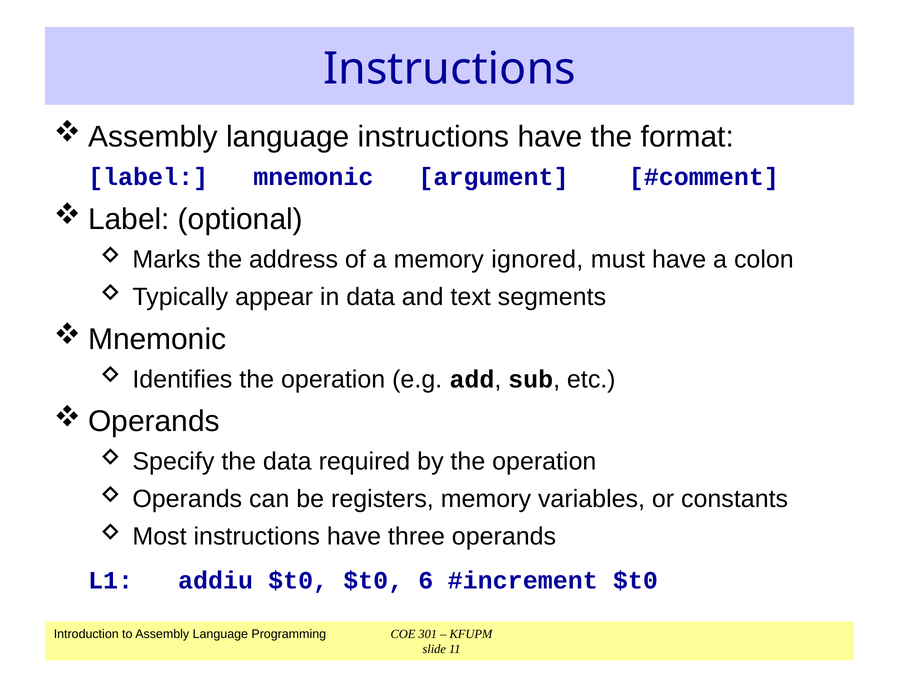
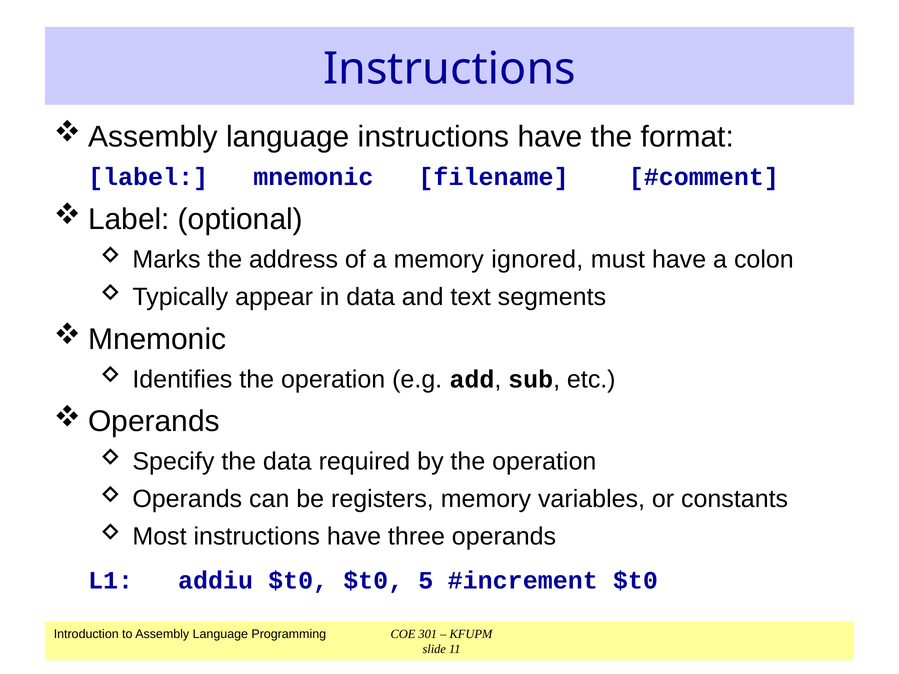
argument: argument -> filename
6: 6 -> 5
